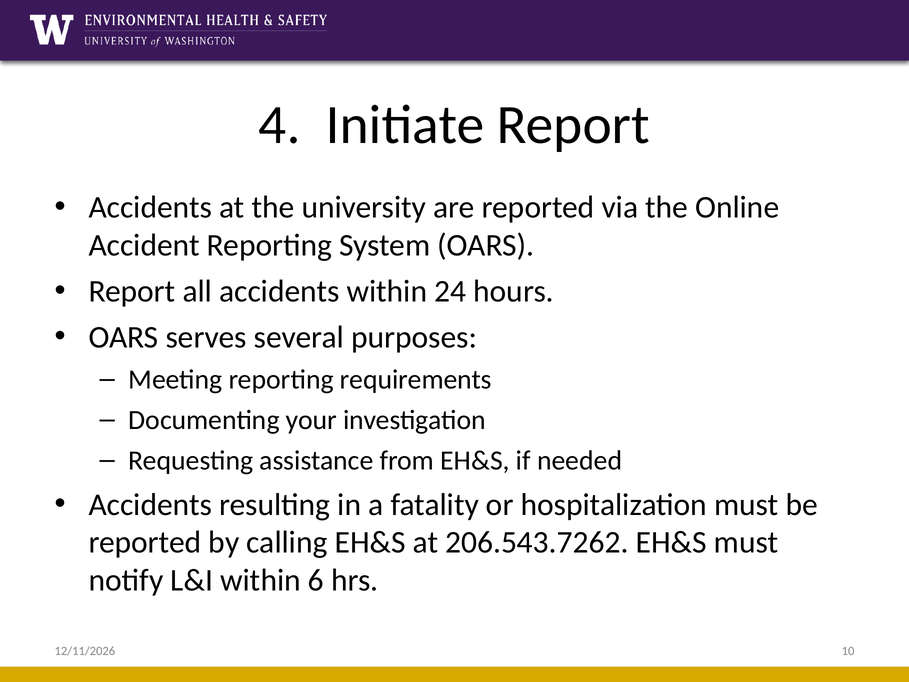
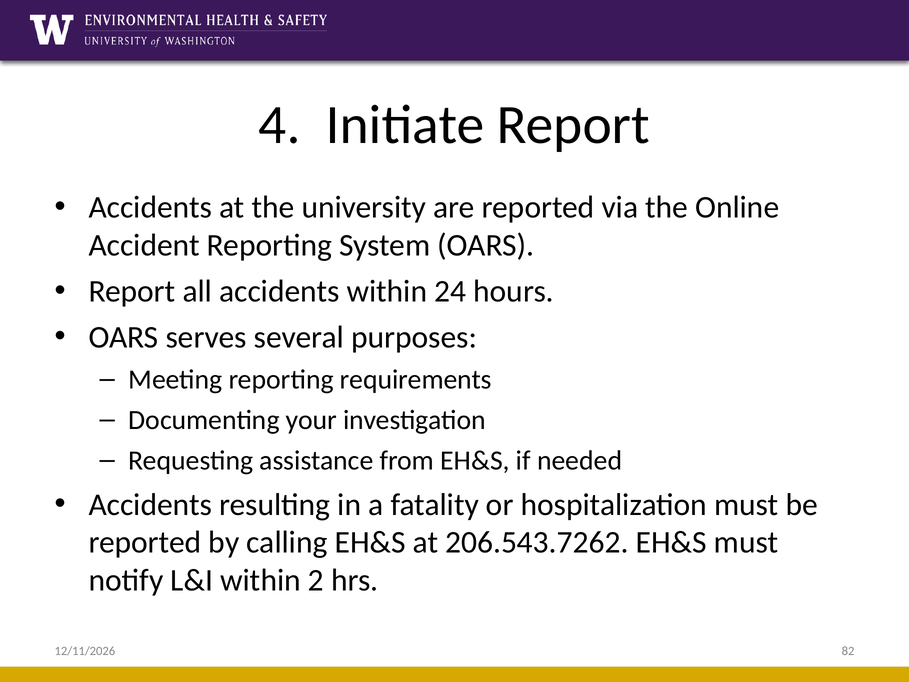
6: 6 -> 2
10: 10 -> 82
